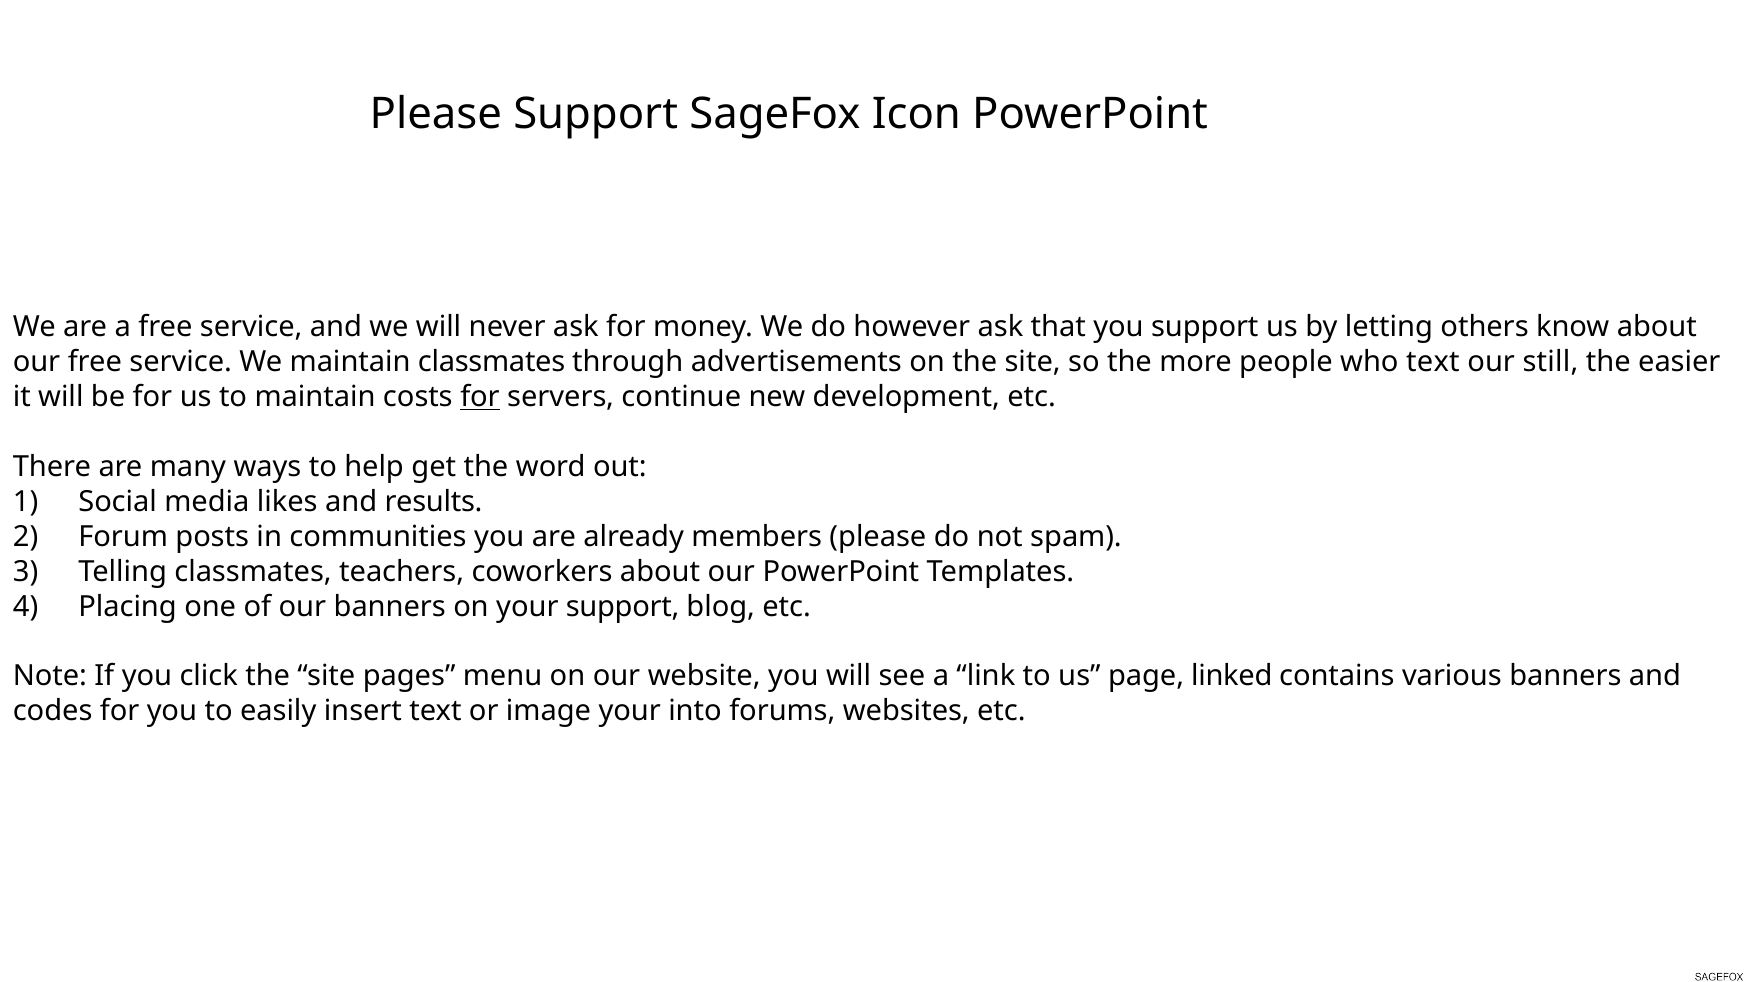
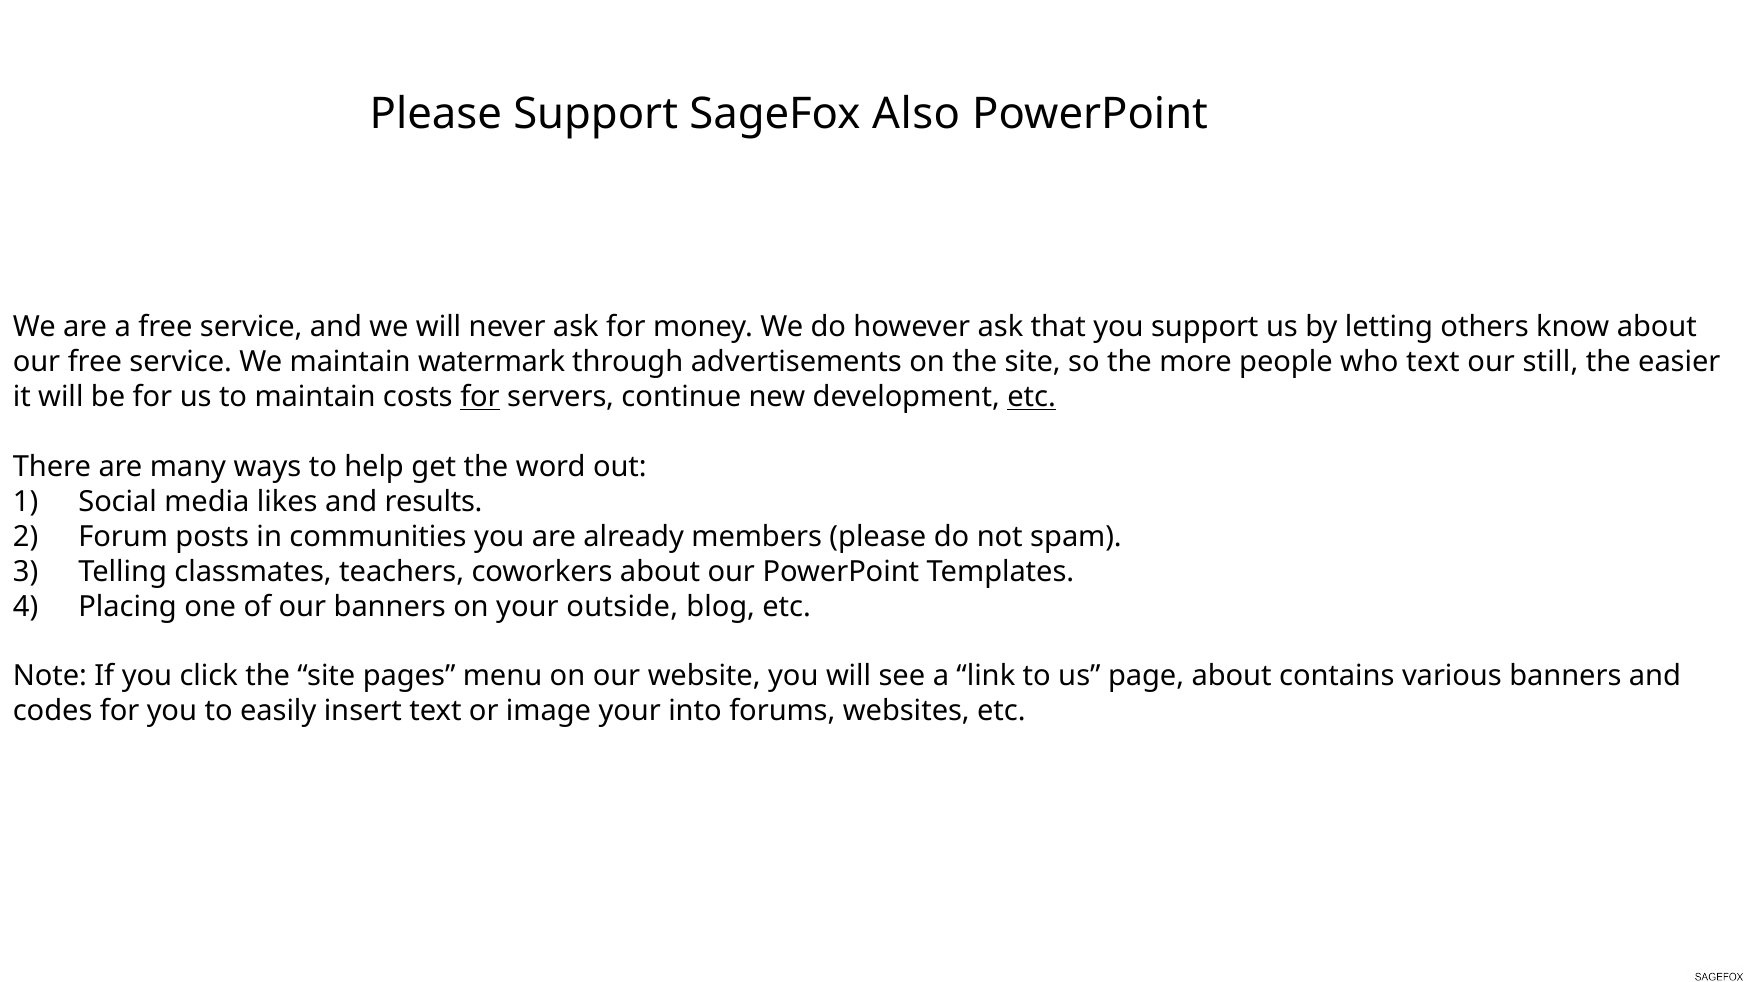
Icon: Icon -> Also
maintain classmates: classmates -> watermark
etc at (1032, 397) underline: none -> present
your support: support -> outside
page linked: linked -> about
